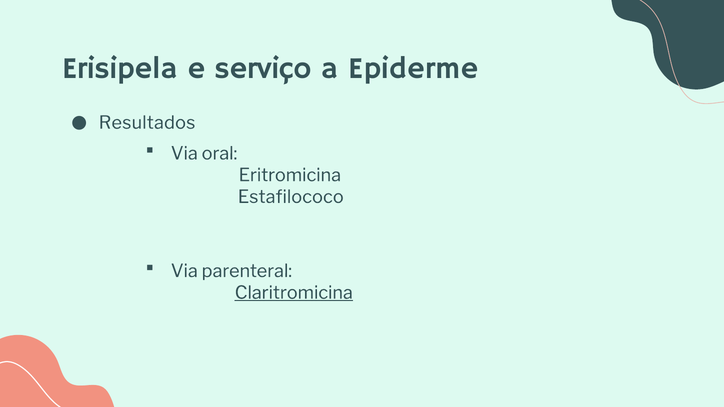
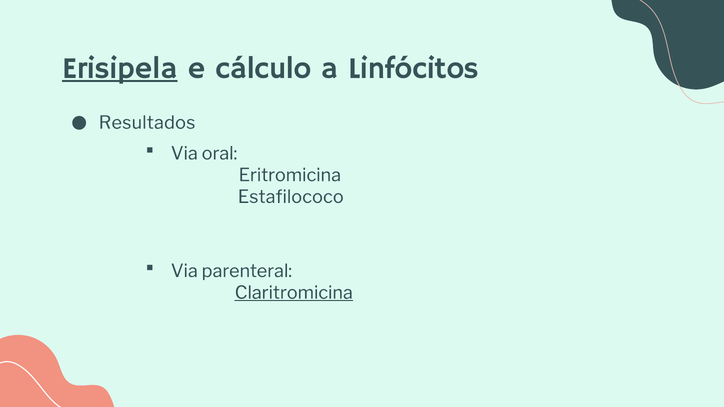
Erisipela underline: none -> present
serviço: serviço -> cálculo
Epiderme: Epiderme -> Linfócitos
